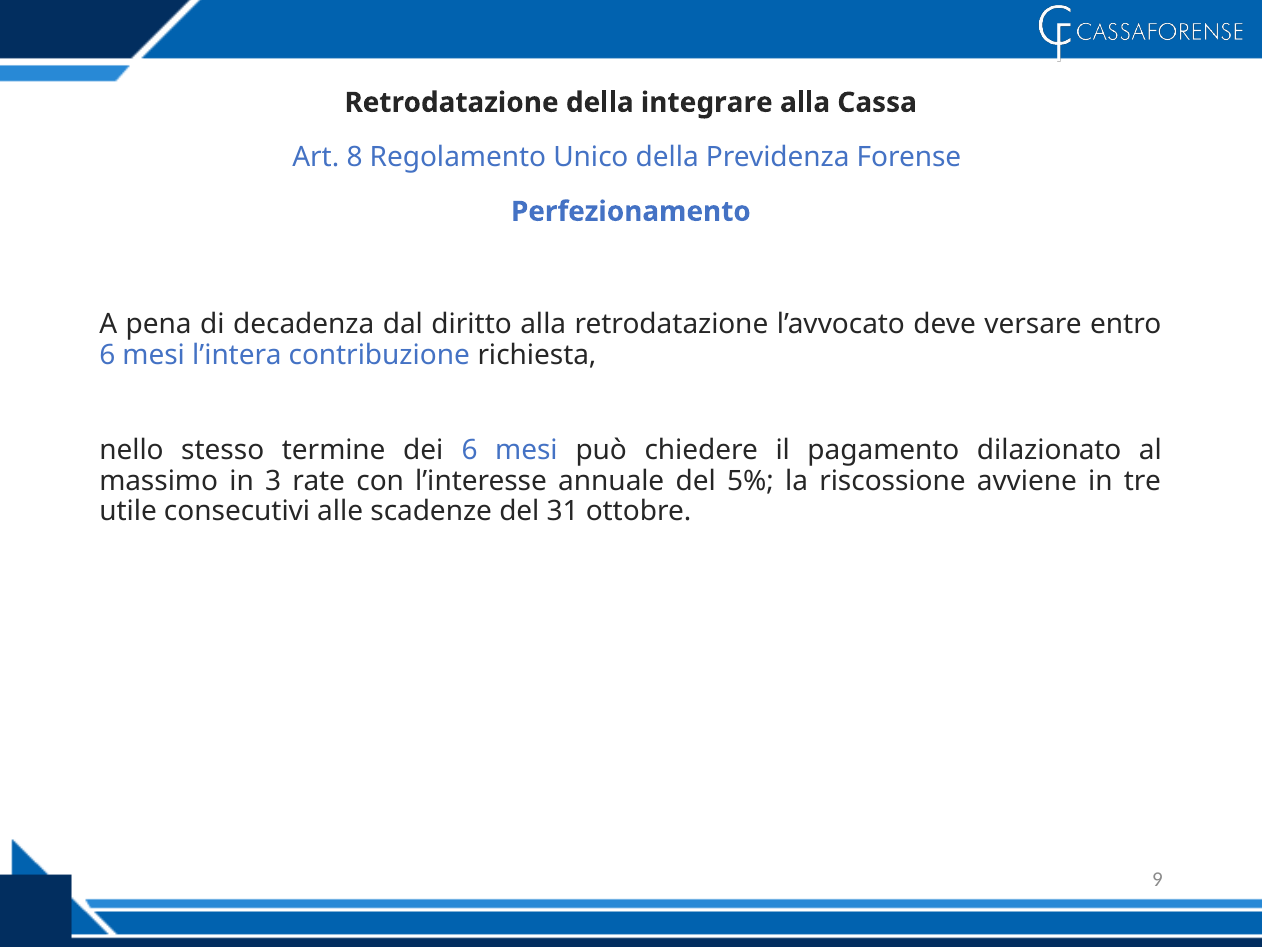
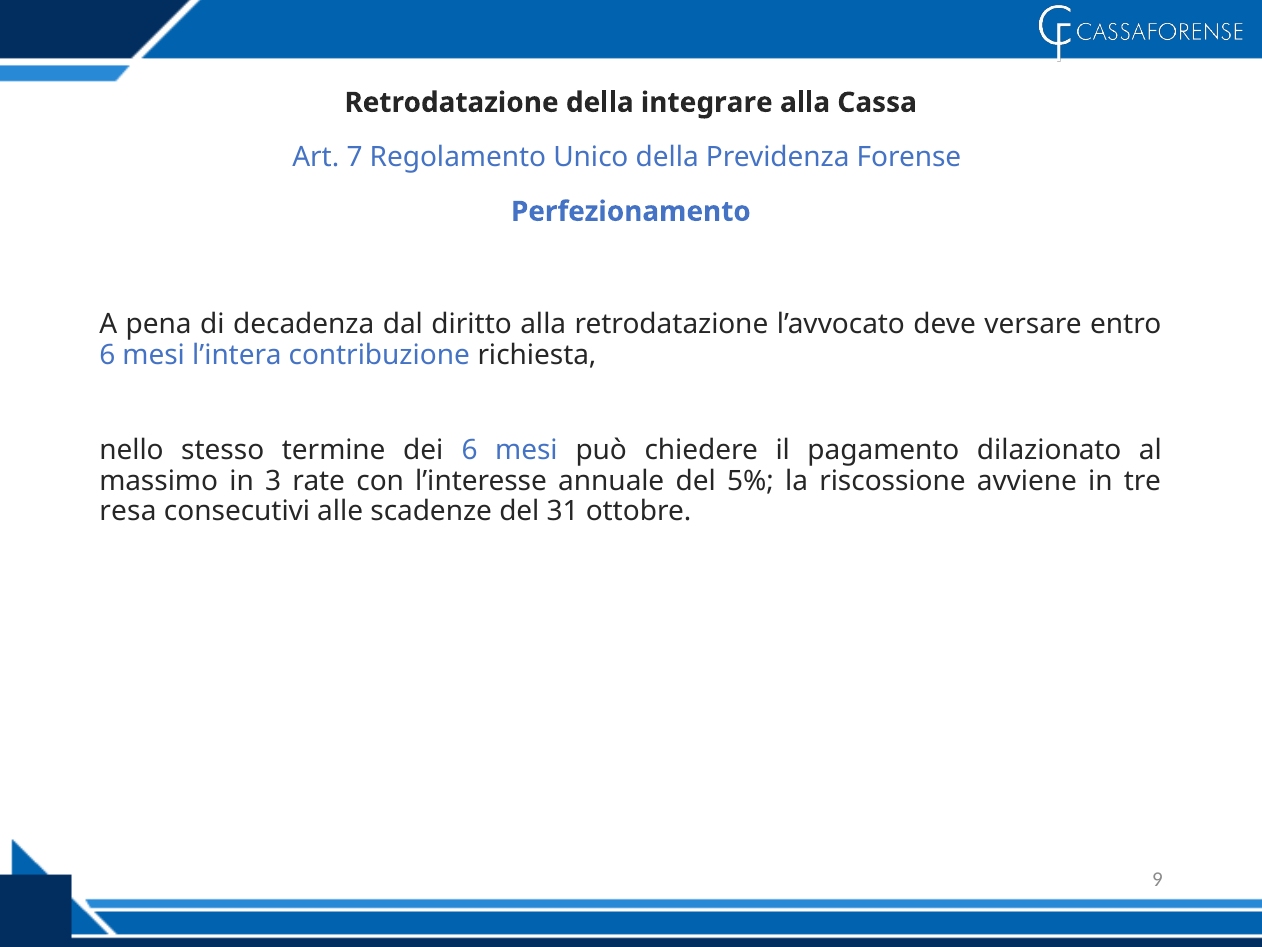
8: 8 -> 7
utile: utile -> resa
